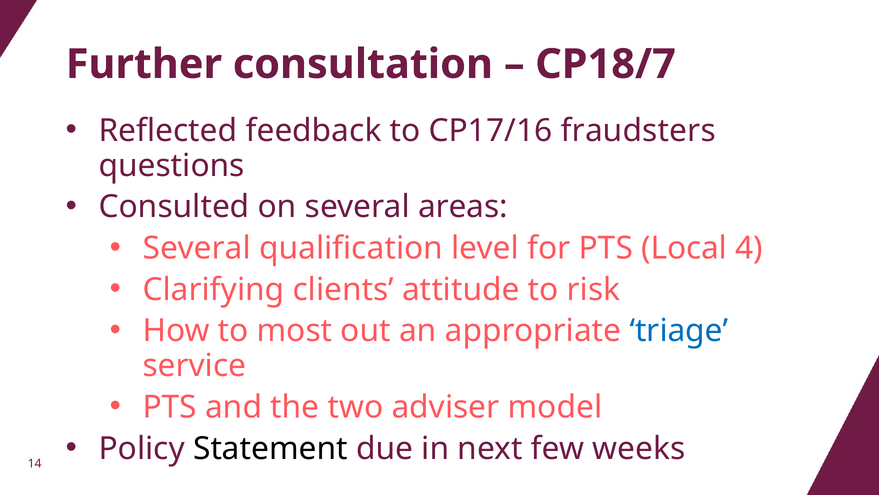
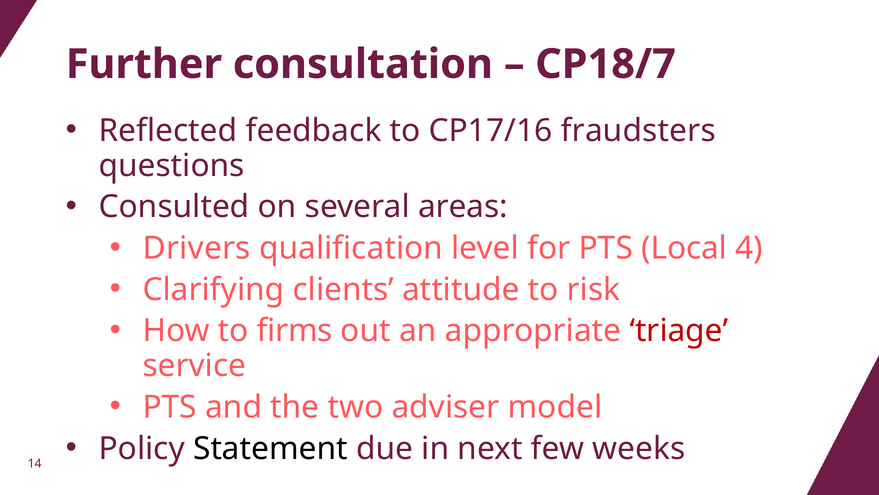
Several at (197, 248): Several -> Drivers
most: most -> firms
triage colour: blue -> red
